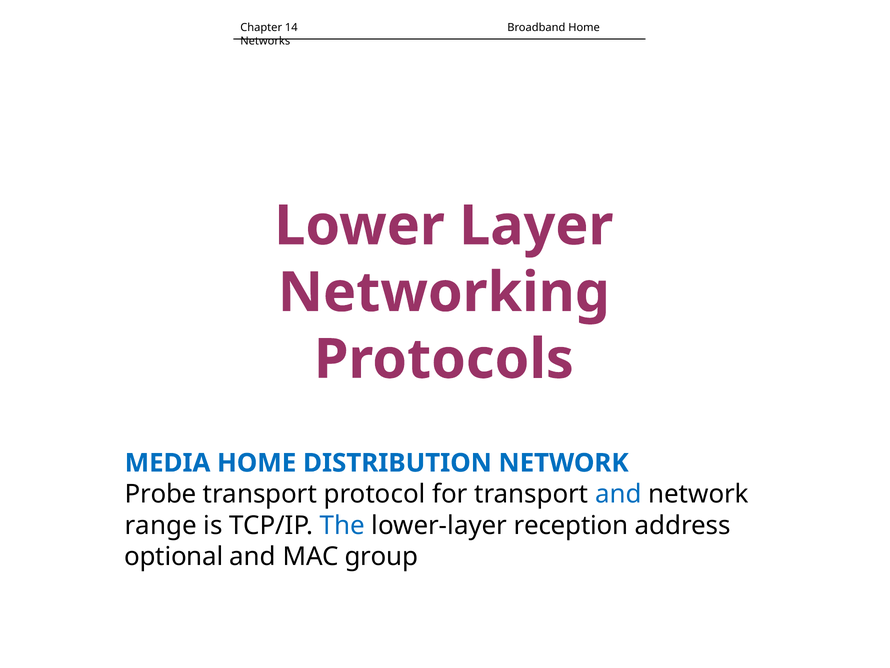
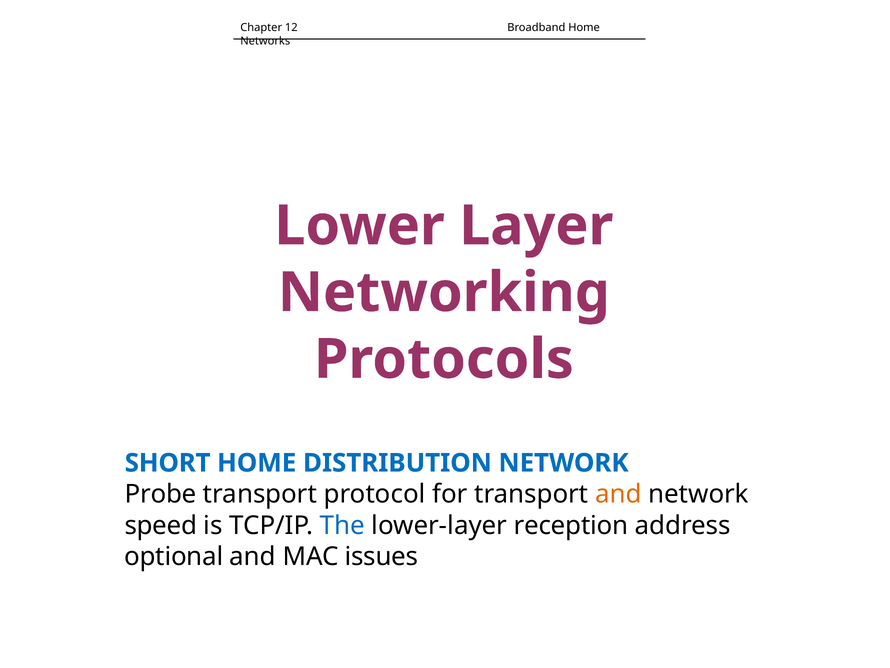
14: 14 -> 12
MEDIA: MEDIA -> SHORT
and at (618, 494) colour: blue -> orange
range: range -> speed
group: group -> issues
